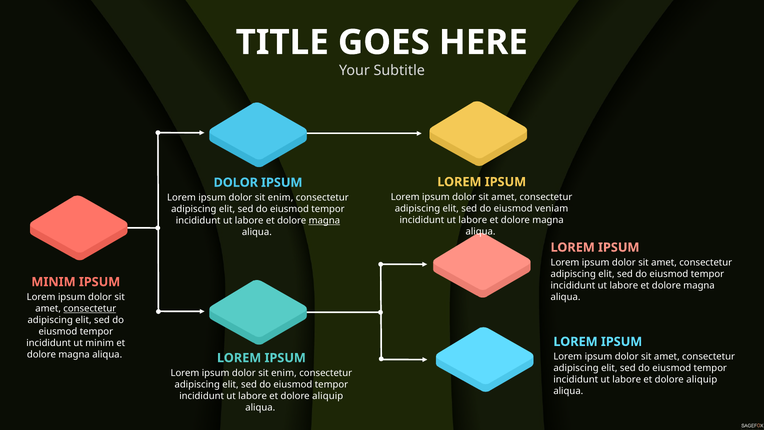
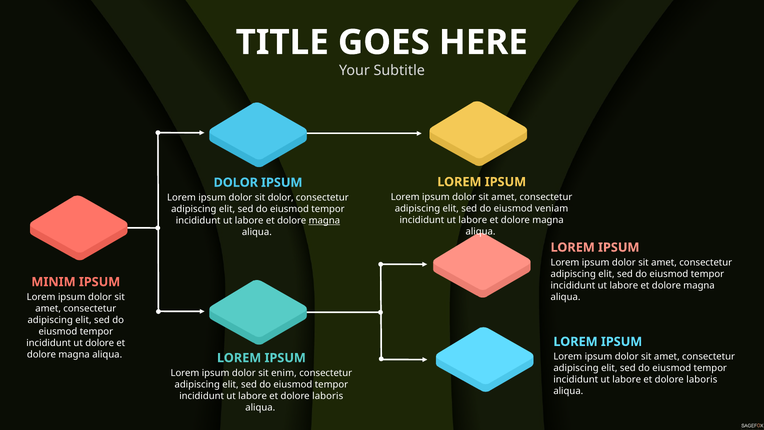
enim at (281, 198): enim -> dolor
consectetur at (90, 308) underline: present -> none
ut minim: minim -> dolore
aliquip at (702, 379): aliquip -> laboris
aliquip at (328, 396): aliquip -> laboris
